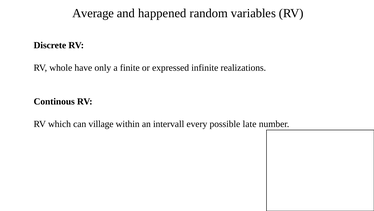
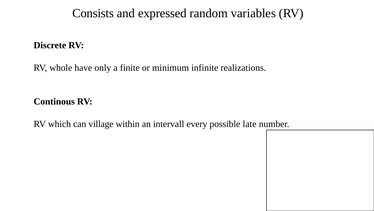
Average: Average -> Consists
happened: happened -> expressed
expressed: expressed -> minimum
